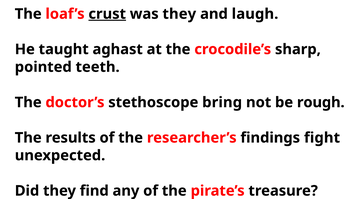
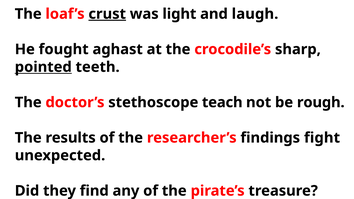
was they: they -> light
taught: taught -> fought
pointed underline: none -> present
bring: bring -> teach
